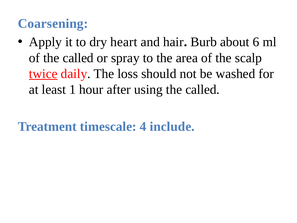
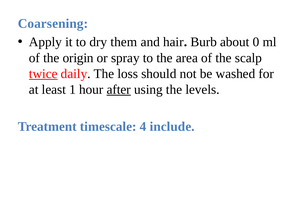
heart: heart -> them
6: 6 -> 0
of the called: called -> origin
after underline: none -> present
using the called: called -> levels
